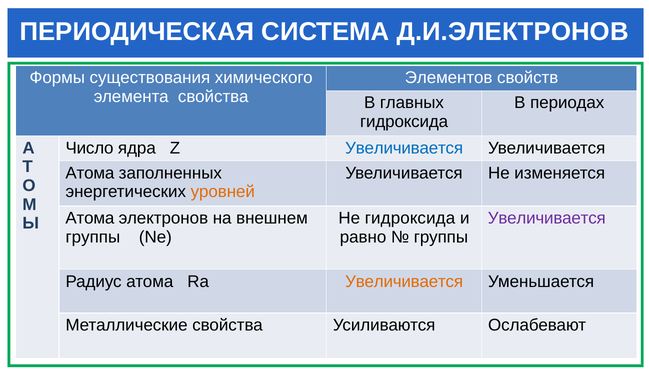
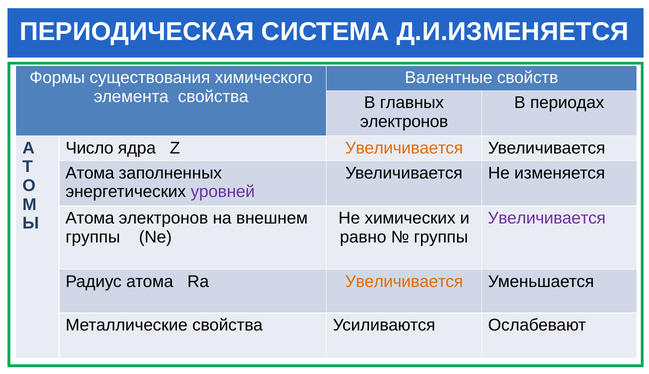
Д.И.ЭЛЕКТРОНОВ: Д.И.ЭЛЕКТРОНОВ -> Д.И.ИЗМЕНЯЕТСЯ
Элементов: Элементов -> Валентные
гидроксида at (404, 122): гидроксида -> электронов
Увеличивается at (404, 148) colour: blue -> orange
уровней colour: orange -> purple
Не гидроксида: гидроксида -> химических
